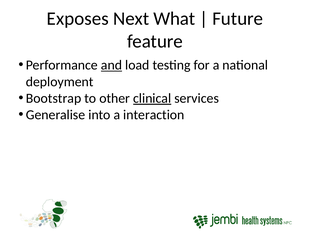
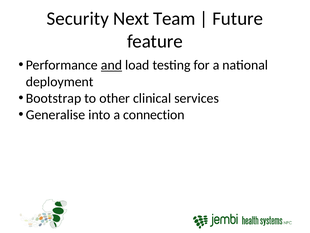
Exposes: Exposes -> Security
What: What -> Team
clinical underline: present -> none
interaction: interaction -> connection
